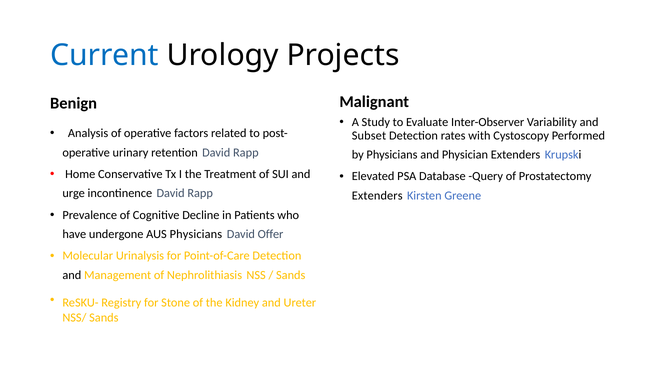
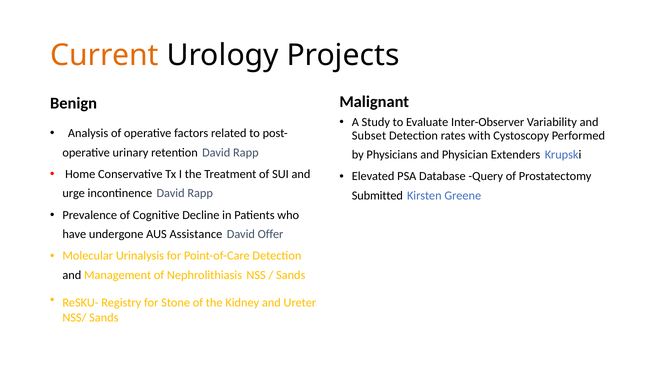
Current colour: blue -> orange
Extenders at (377, 196): Extenders -> Submitted
AUS Physicians: Physicians -> Assistance
